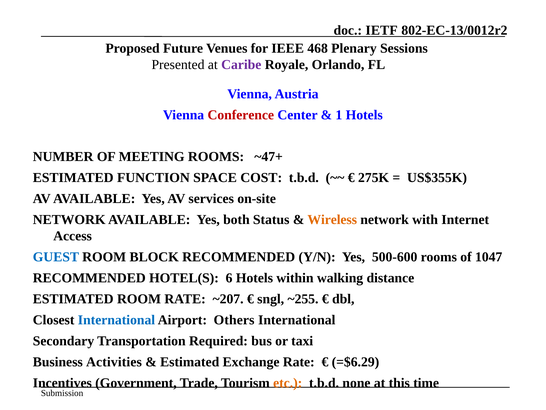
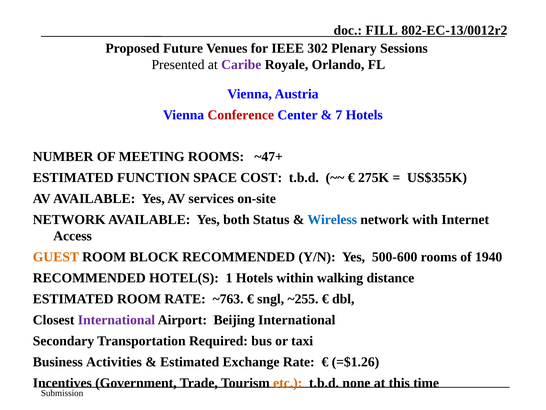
IETF: IETF -> FILL
468: 468 -> 302
1: 1 -> 7
Wireless colour: orange -> blue
GUEST colour: blue -> orange
1047: 1047 -> 1940
6: 6 -> 1
~207: ~207 -> ~763
International at (116, 320) colour: blue -> purple
Others: Others -> Beijing
=$6.29: =$6.29 -> =$1.26
